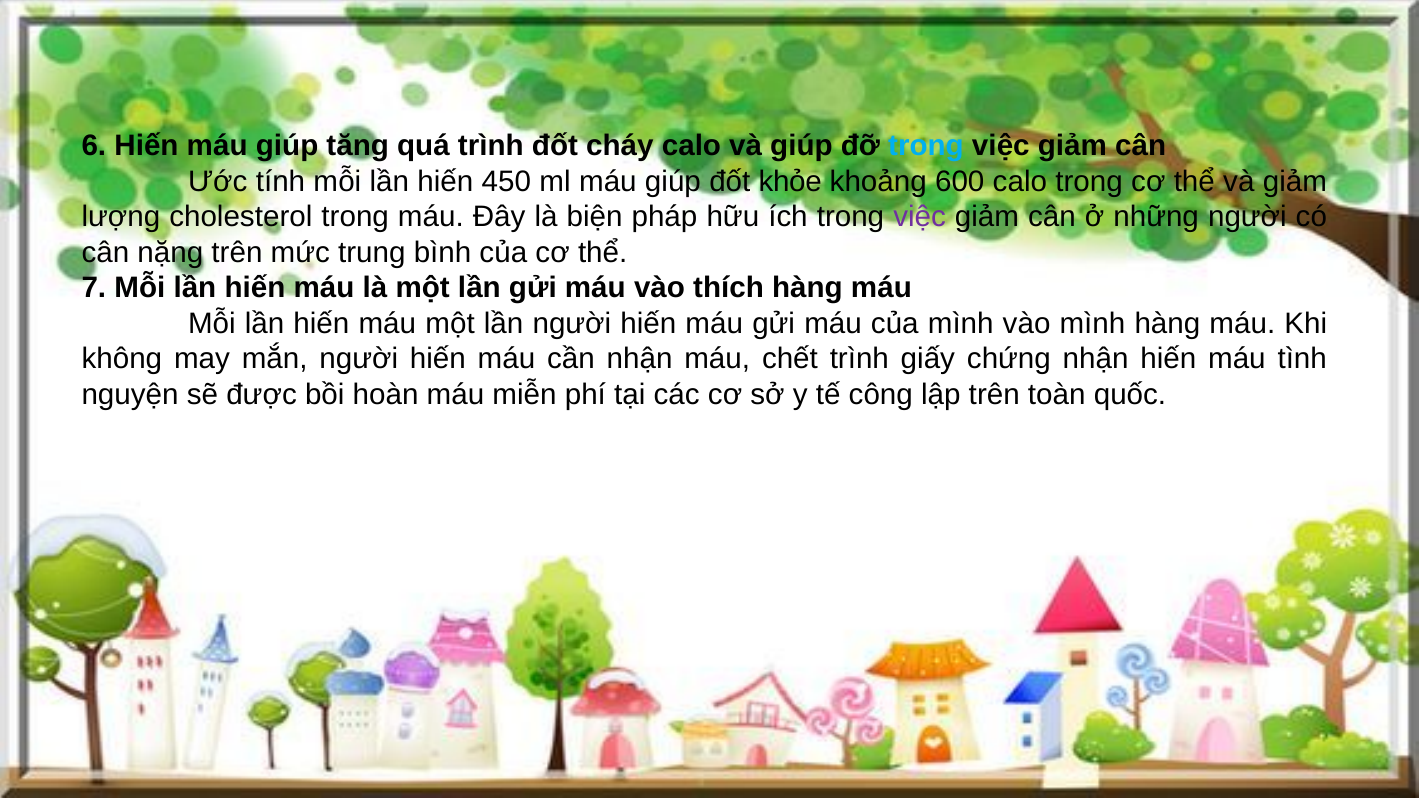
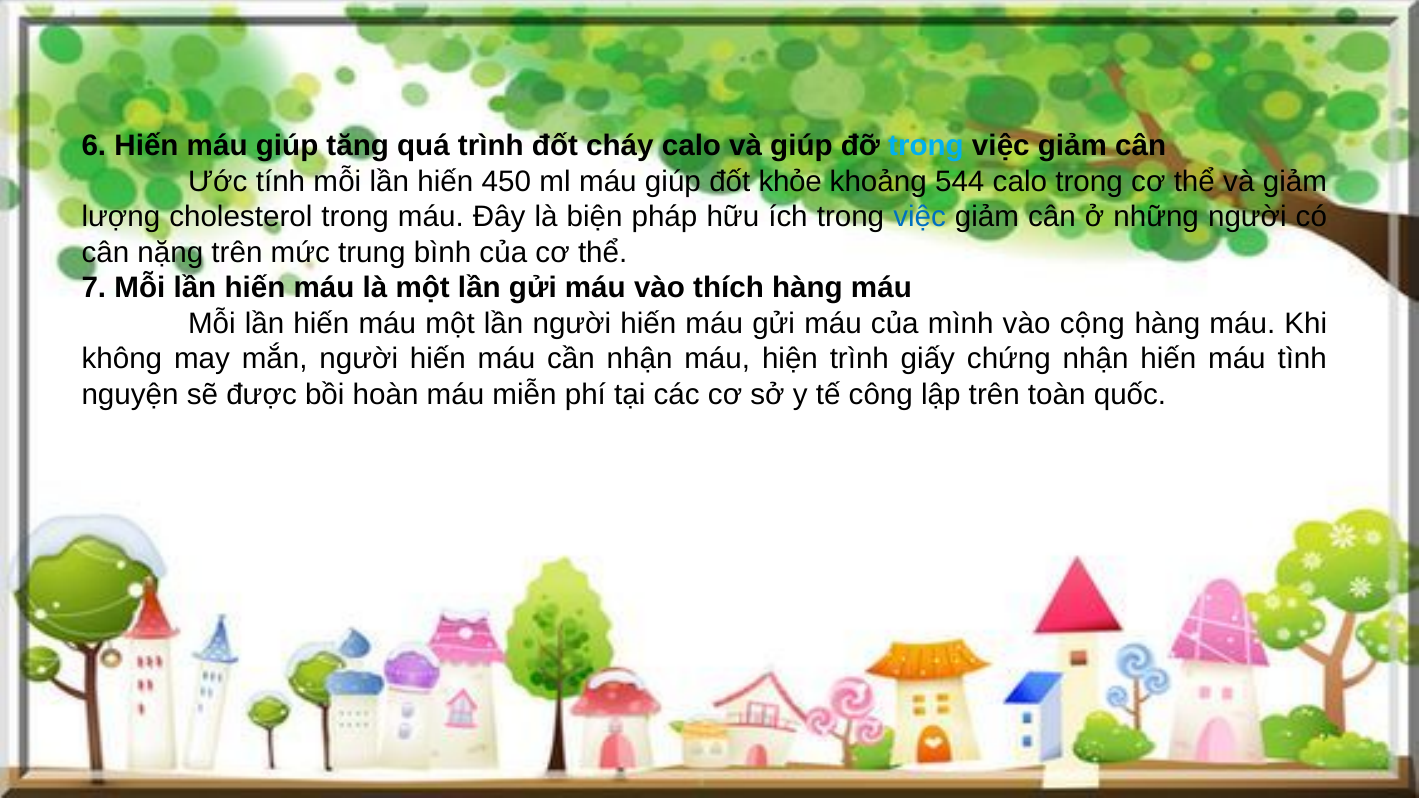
600: 600 -> 544
việc at (920, 217) colour: purple -> blue
vào mình: mình -> cộng
chết: chết -> hiện
